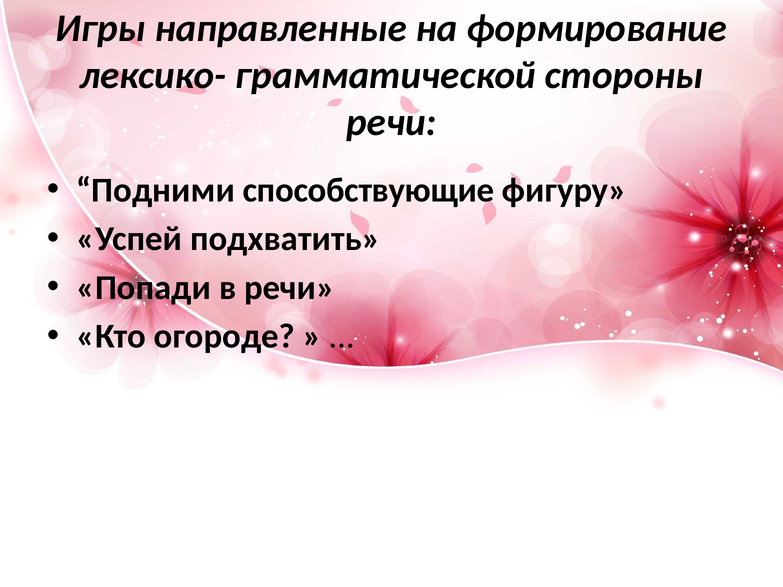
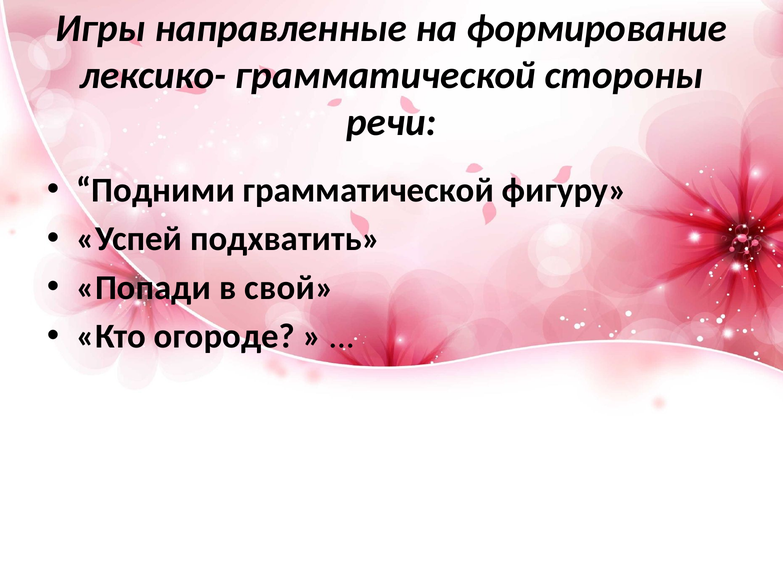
Подними способствующие: способствующие -> грамматической
в речи: речи -> свой
